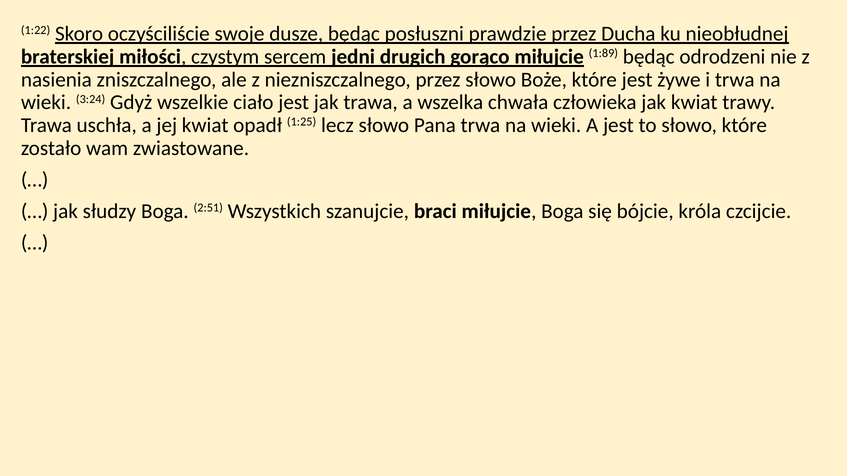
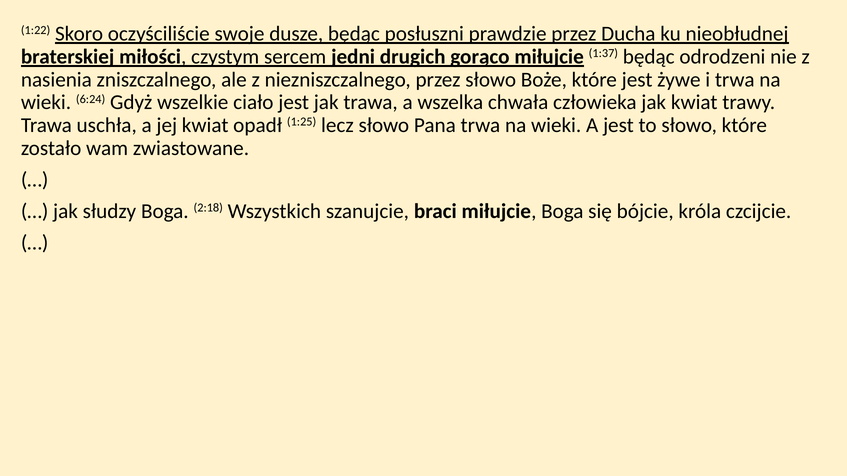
1:89: 1:89 -> 1:37
3:24: 3:24 -> 6:24
2:51: 2:51 -> 2:18
